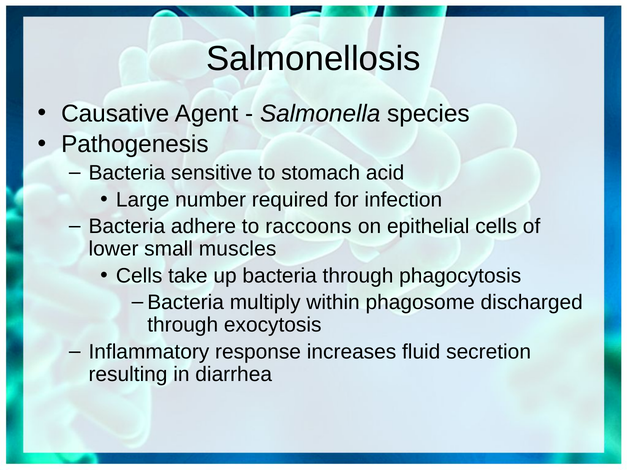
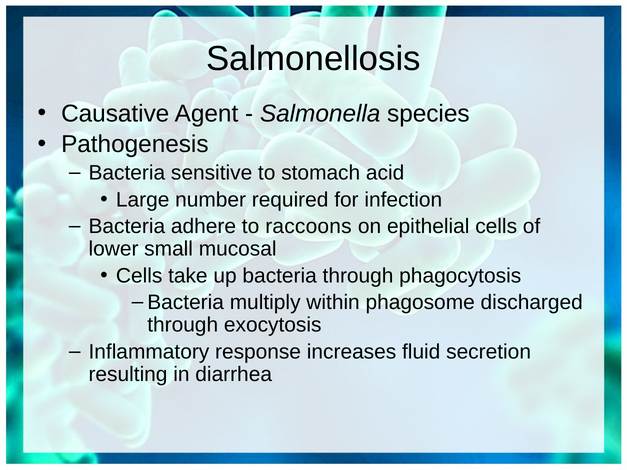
muscles: muscles -> mucosal
